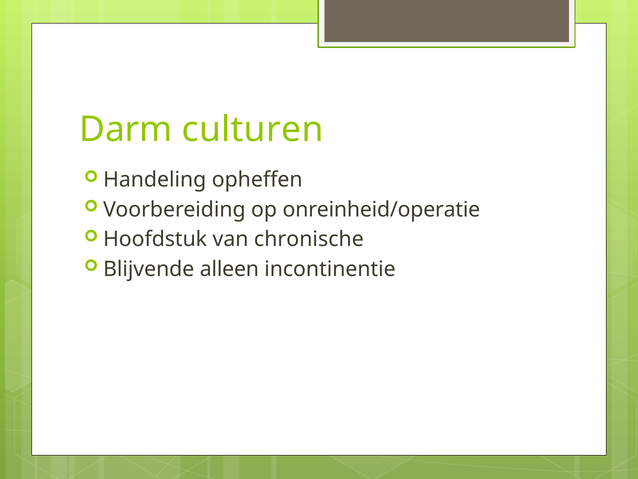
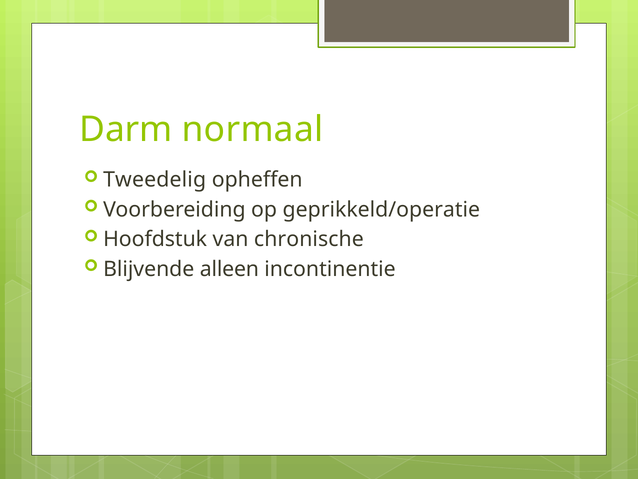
culturen: culturen -> normaal
Handeling: Handeling -> Tweedelig
onreinheid/operatie: onreinheid/operatie -> geprikkeld/operatie
